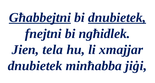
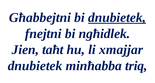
Għabbejtni underline: present -> none
tela: tela -> taħt
jiġi: jiġi -> triq
